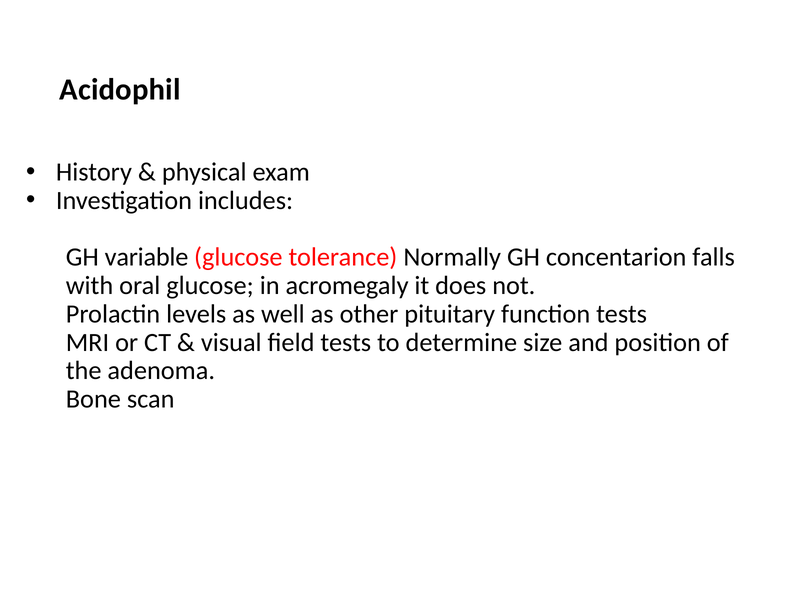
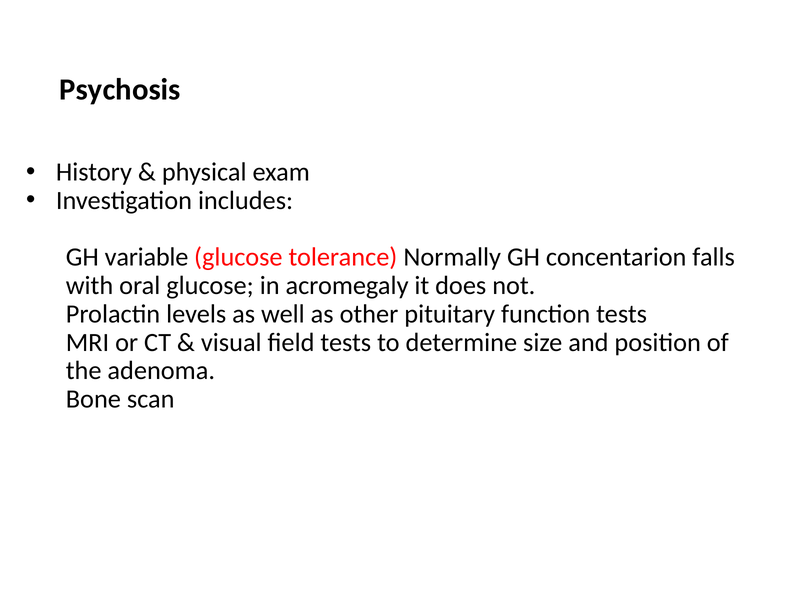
Acidophil: Acidophil -> Psychosis
